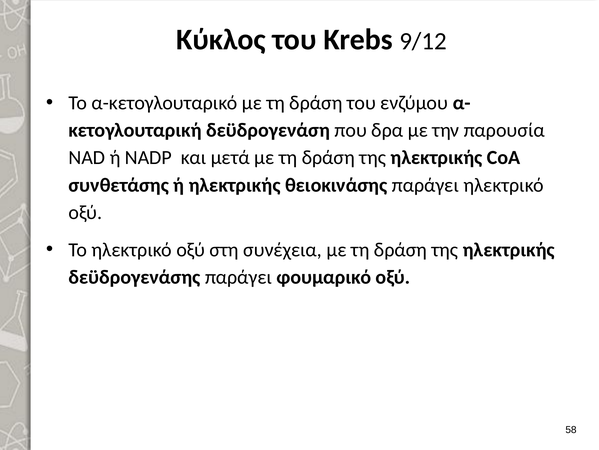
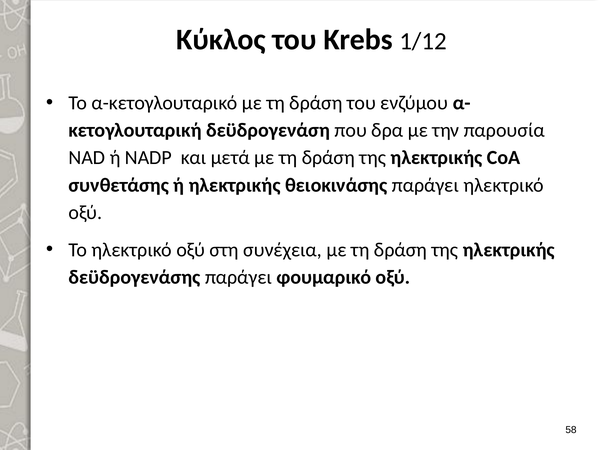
9/12: 9/12 -> 1/12
